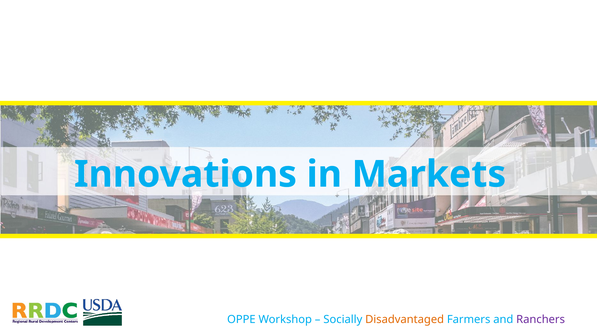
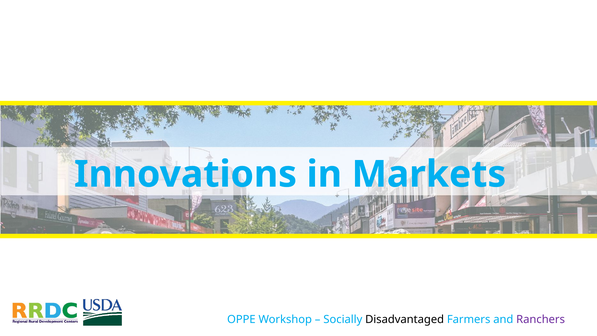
Disadvantaged colour: orange -> black
